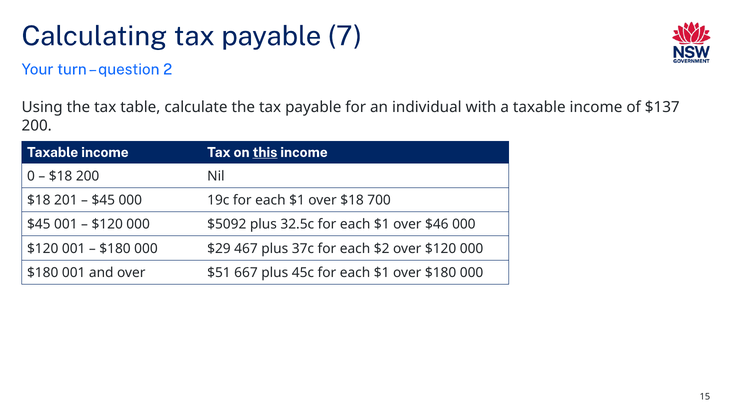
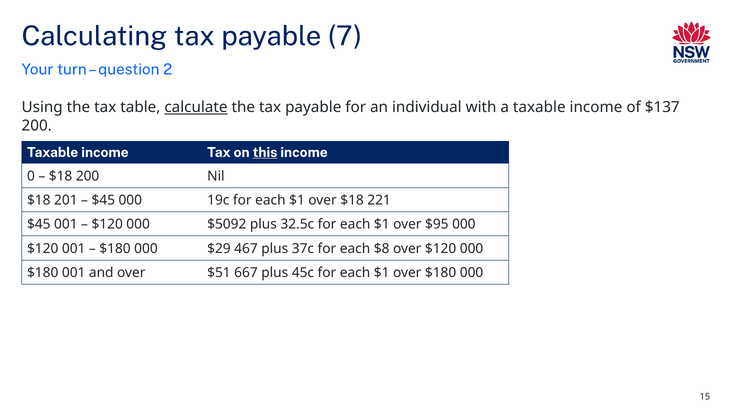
calculate underline: none -> present
700: 700 -> 221
$46: $46 -> $95
$2: $2 -> $8
